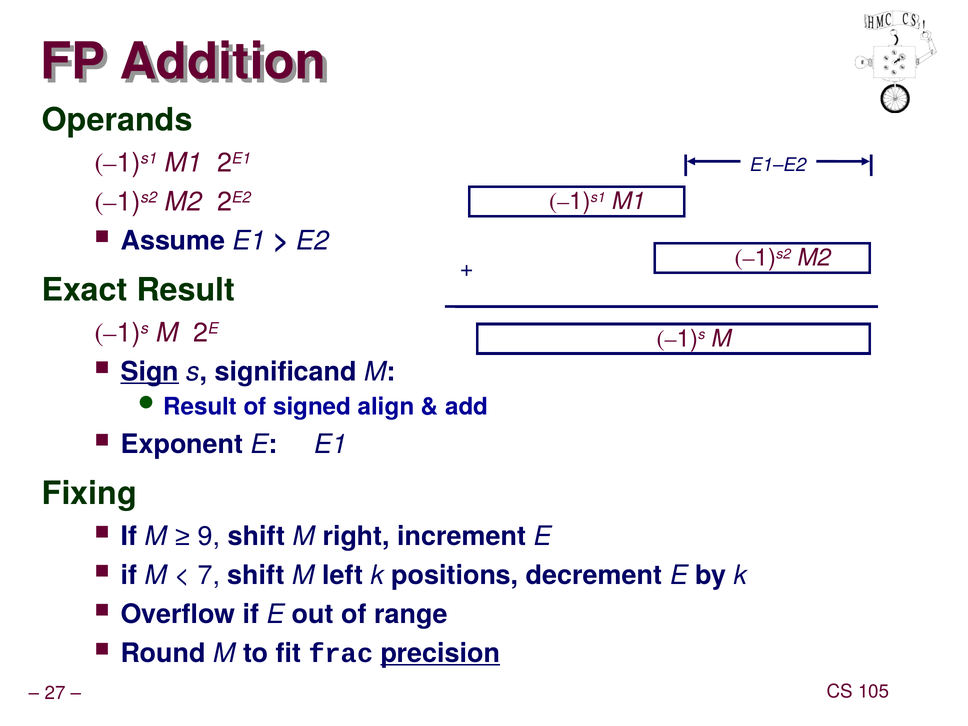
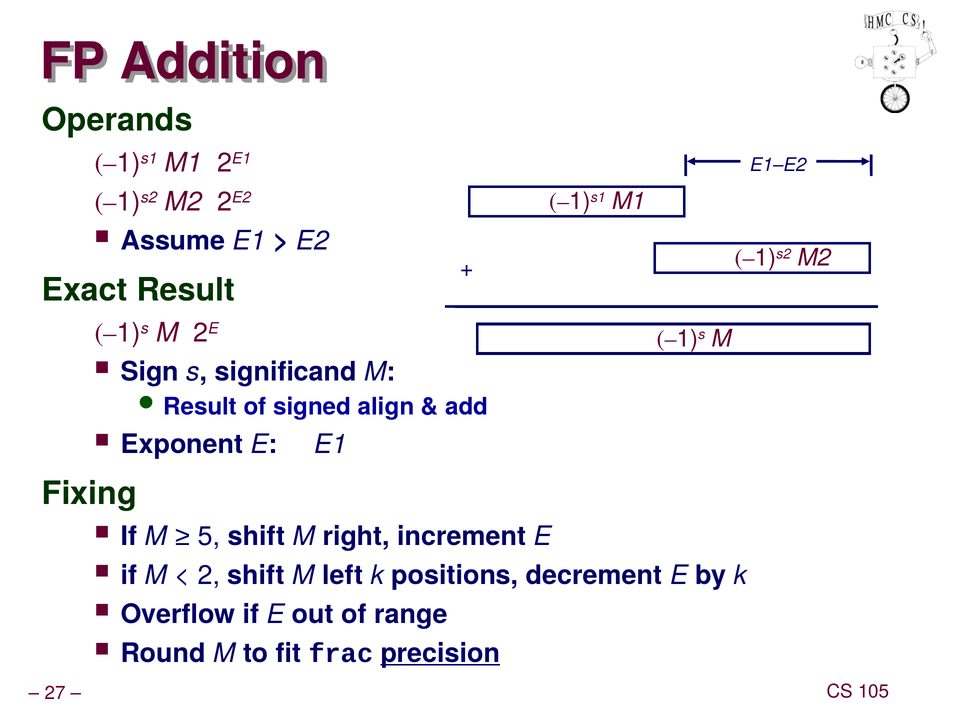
Sign underline: present -> none
9: 9 -> 5
7: 7 -> 2
